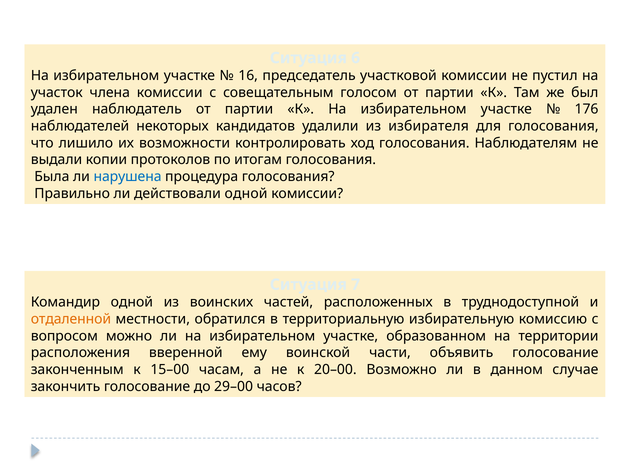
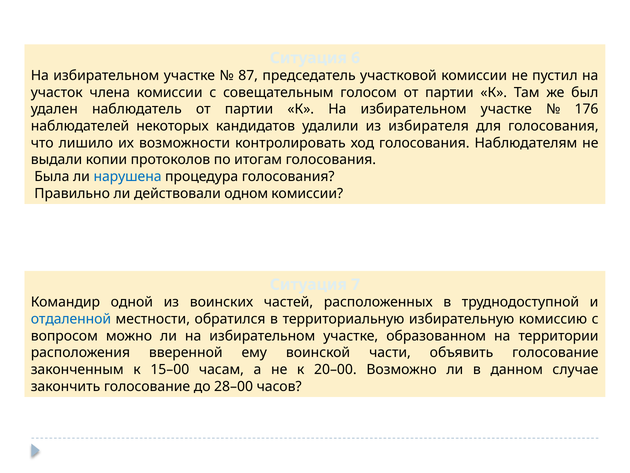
16: 16 -> 87
действовали одной: одной -> одном
отдаленной colour: orange -> blue
29–00: 29–00 -> 28–00
